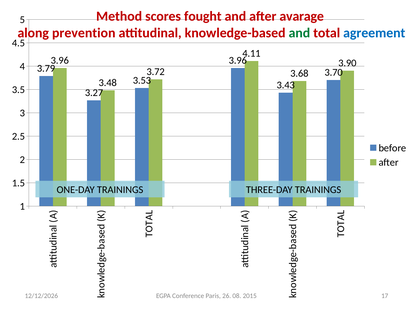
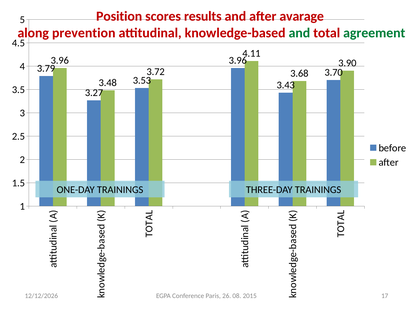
Method: Method -> Position
fought: fought -> results
agreement colour: blue -> green
